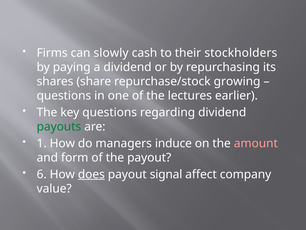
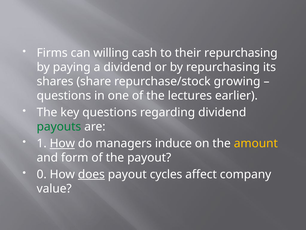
slowly: slowly -> willing
their stockholders: stockholders -> repurchasing
How at (62, 143) underline: none -> present
amount colour: pink -> yellow
6: 6 -> 0
signal: signal -> cycles
